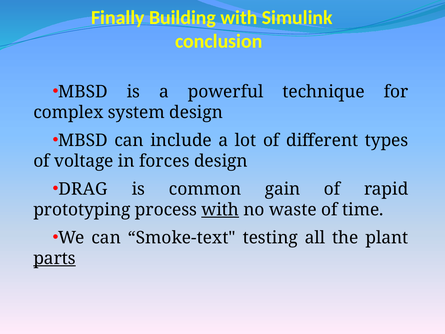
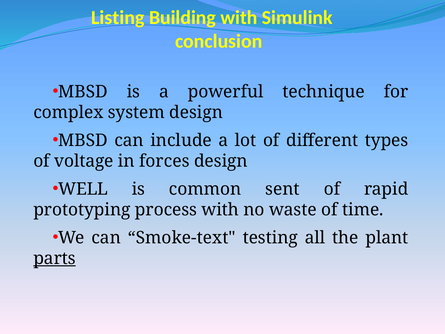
Finally: Finally -> Listing
DRAG: DRAG -> WELL
gain: gain -> sent
with at (220, 210) underline: present -> none
